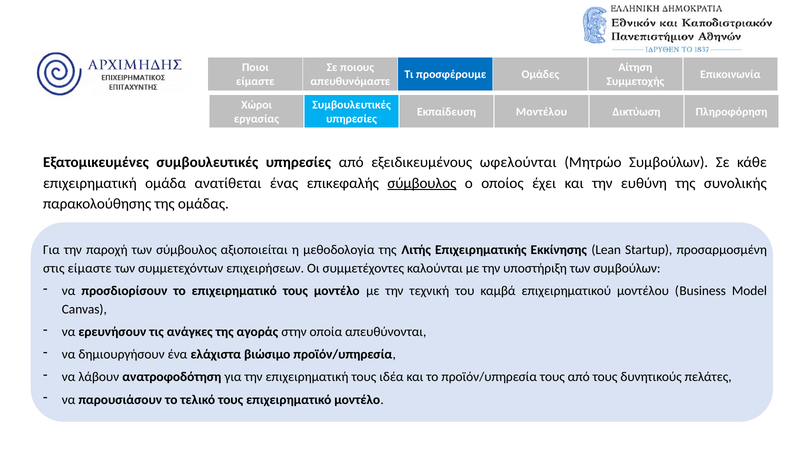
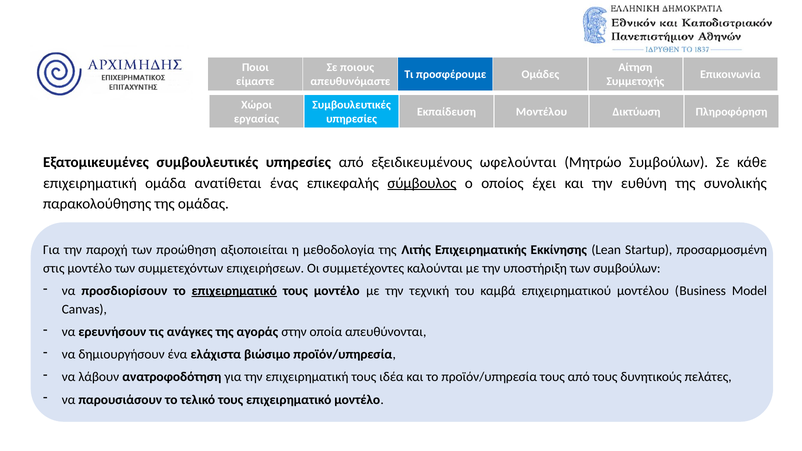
των σύμβουλος: σύμβουλος -> προώθηση
στις είμαστε: είμαστε -> μοντέλο
επιχειρηματικό at (234, 291) underline: none -> present
